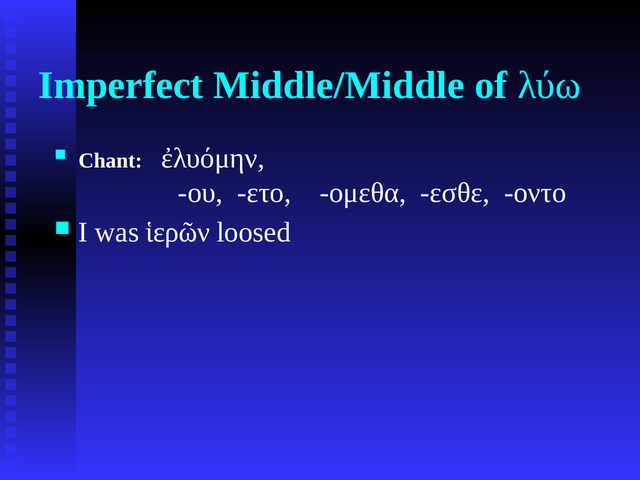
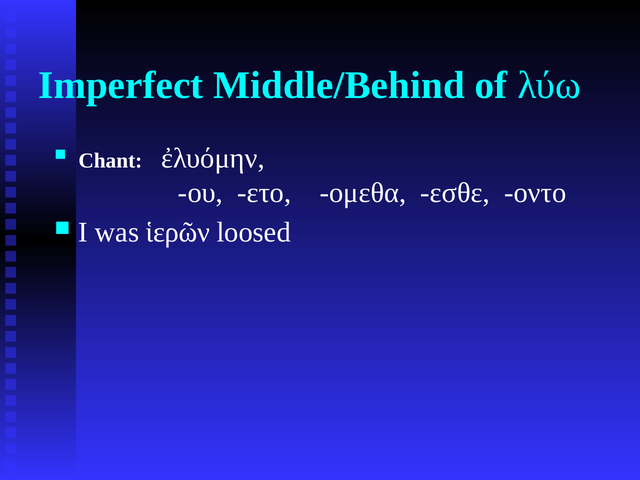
Middle/Middle: Middle/Middle -> Middle/Behind
